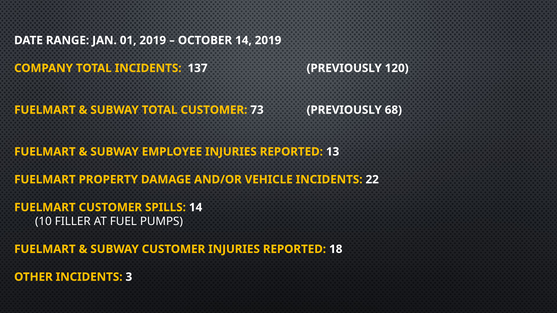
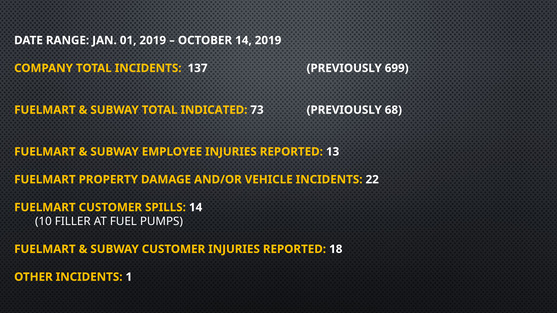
120: 120 -> 699
TOTAL CUSTOMER: CUSTOMER -> INDICATED
3: 3 -> 1
